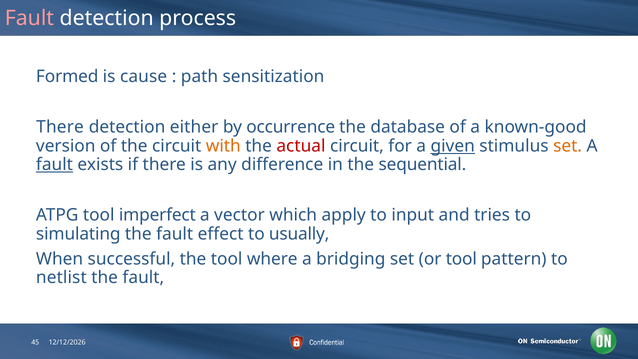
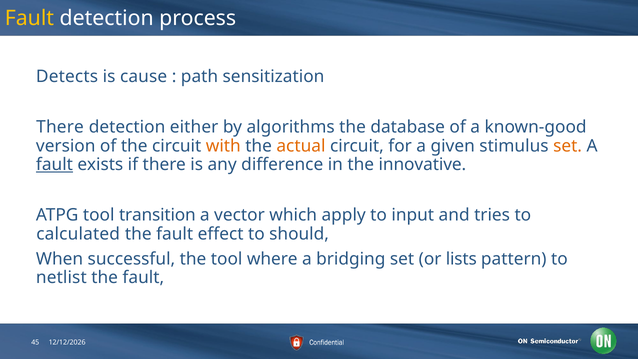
Fault at (29, 18) colour: pink -> yellow
Formed: Formed -> Detects
occurrence: occurrence -> algorithms
actual colour: red -> orange
given underline: present -> none
sequential: sequential -> innovative
imperfect: imperfect -> transition
simulating: simulating -> calculated
usually: usually -> should
or tool: tool -> lists
